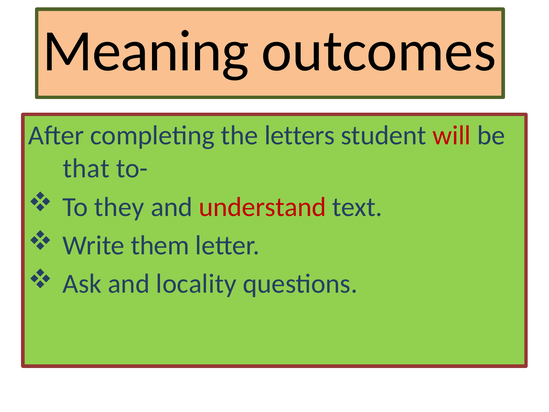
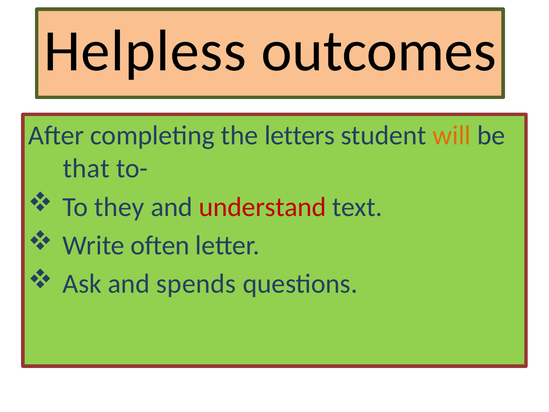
Meaning: Meaning -> Helpless
will colour: red -> orange
them: them -> often
locality: locality -> spends
